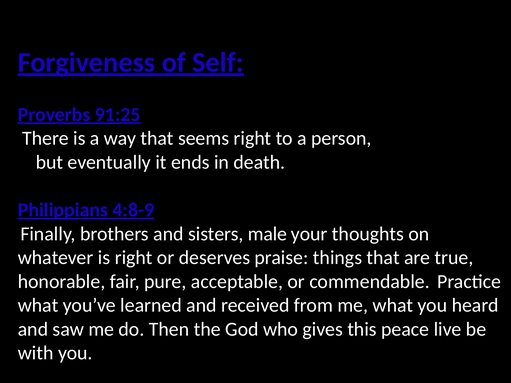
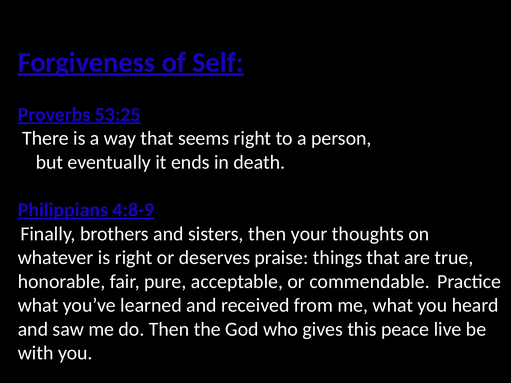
91:25: 91:25 -> 53:25
sisters male: male -> then
